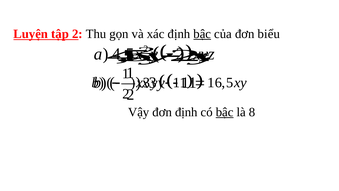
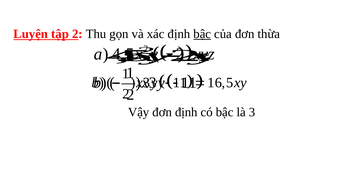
biểu: biểu -> thừa
bậc at (225, 112) underline: present -> none
là 8: 8 -> 3
